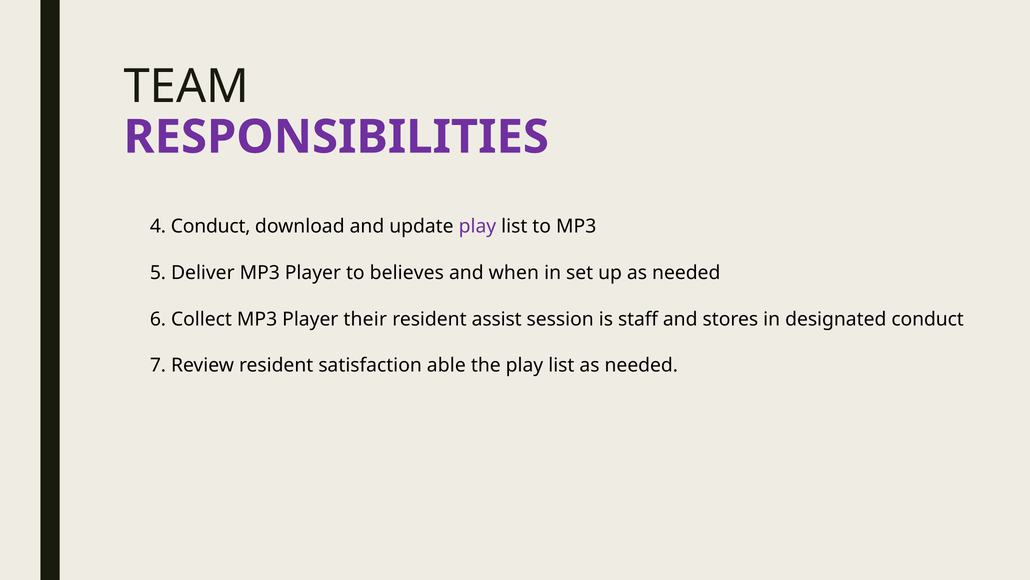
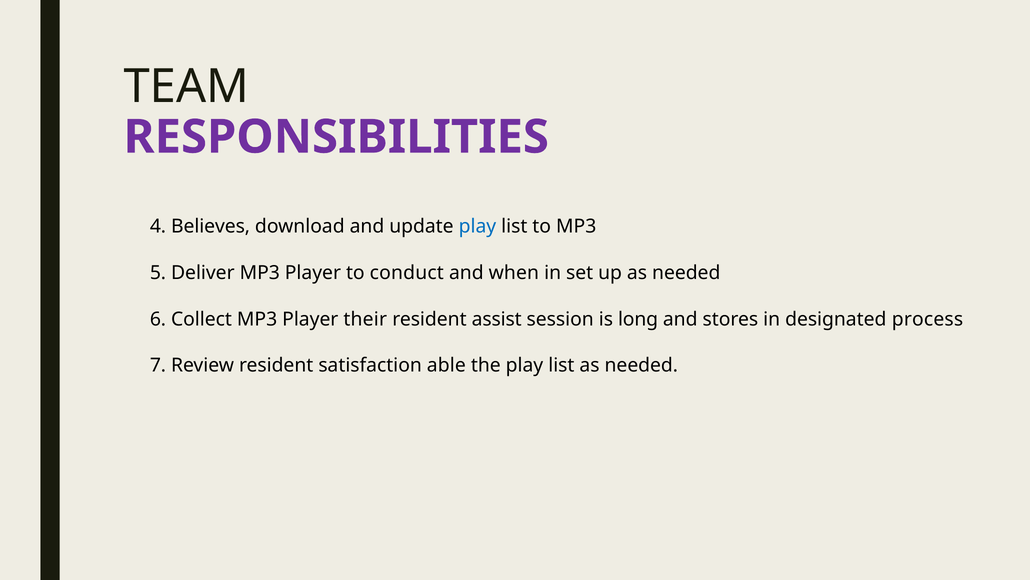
4 Conduct: Conduct -> Believes
play at (477, 226) colour: purple -> blue
believes: believes -> conduct
staff: staff -> long
designated conduct: conduct -> process
